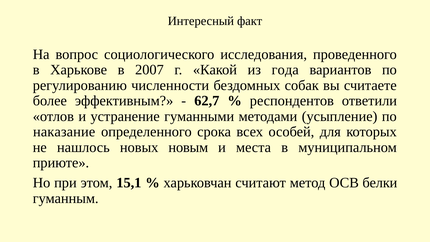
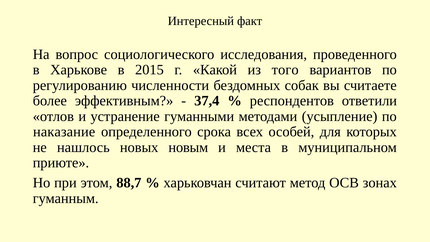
2007: 2007 -> 2015
года: года -> того
62,7: 62,7 -> 37,4
15,1: 15,1 -> 88,7
белки: белки -> зонах
